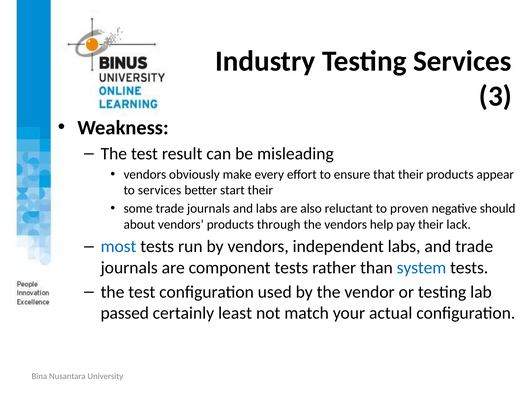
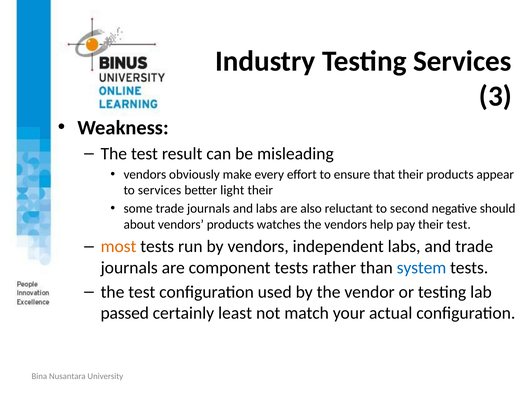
start: start -> light
proven: proven -> second
through: through -> watches
their lack: lack -> test
most colour: blue -> orange
